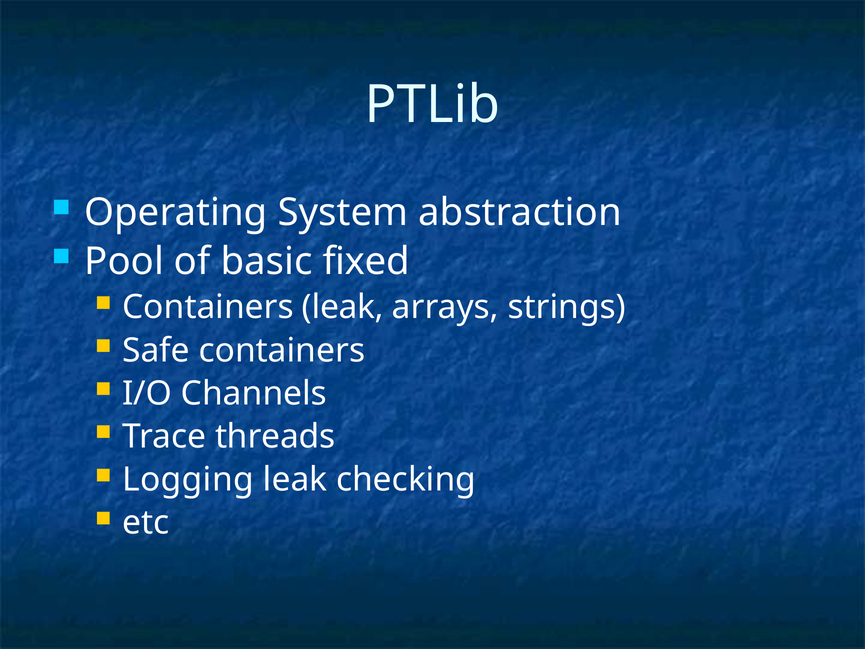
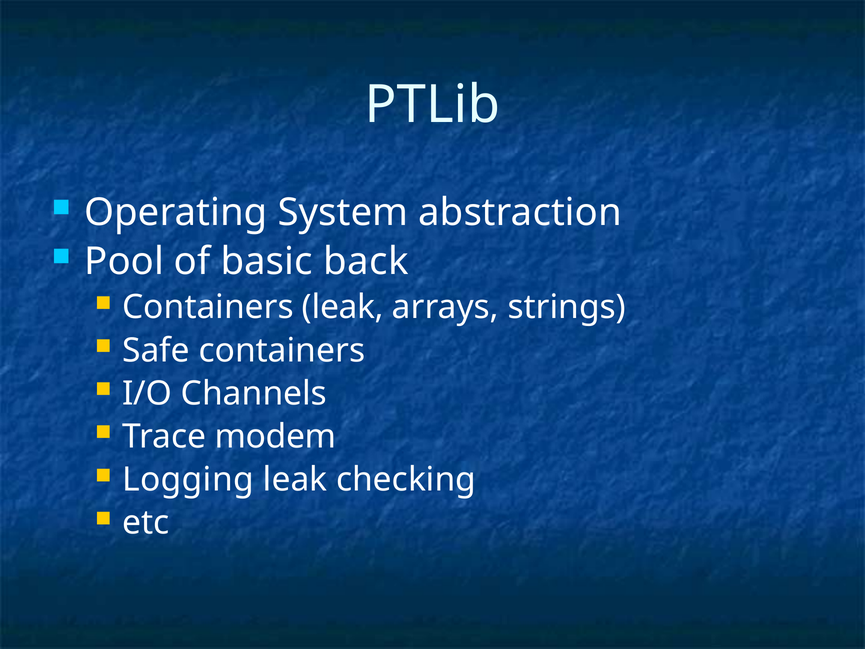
fixed: fixed -> back
threads: threads -> modem
